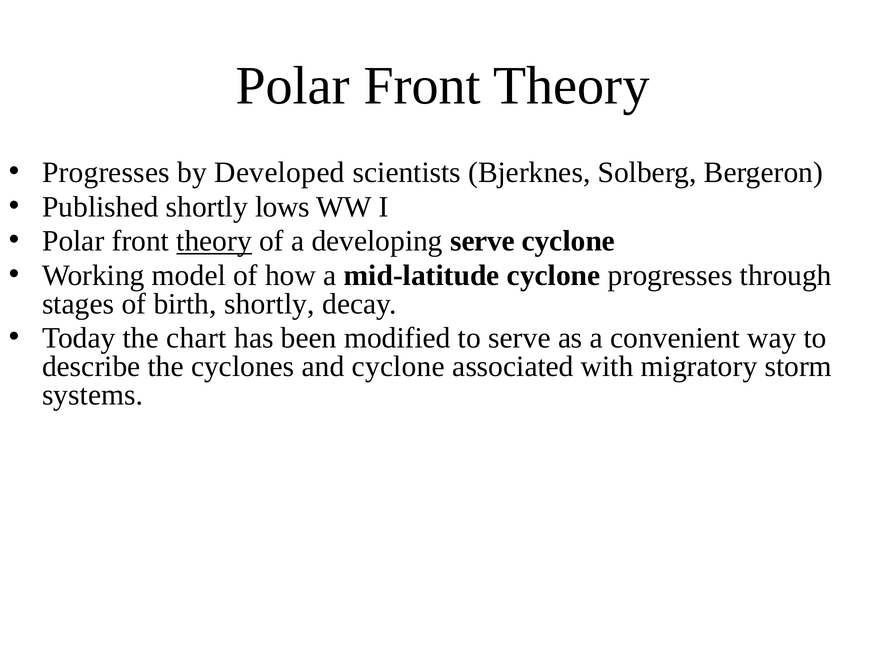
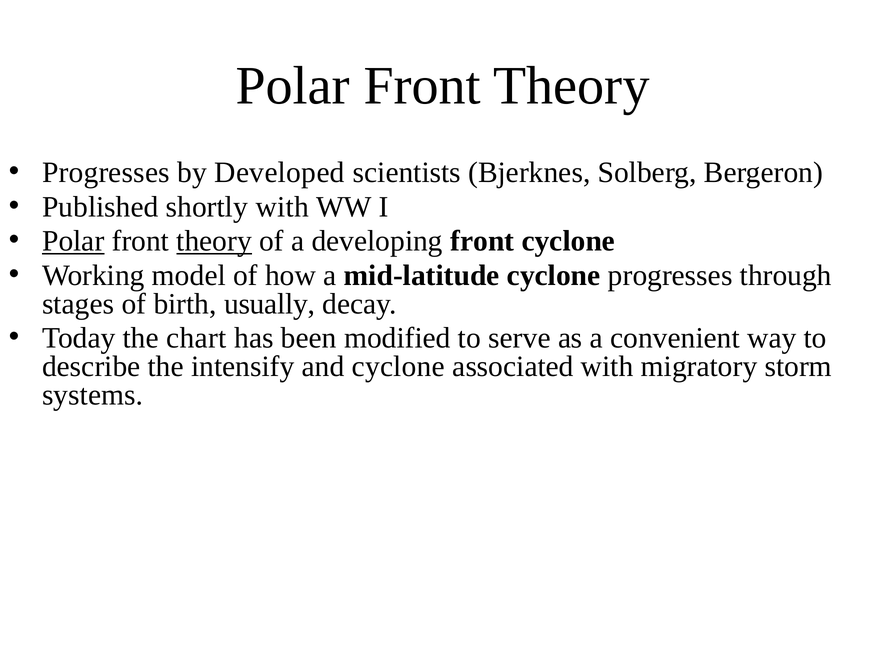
shortly lows: lows -> with
Polar at (73, 241) underline: none -> present
developing serve: serve -> front
birth shortly: shortly -> usually
cyclones: cyclones -> intensify
